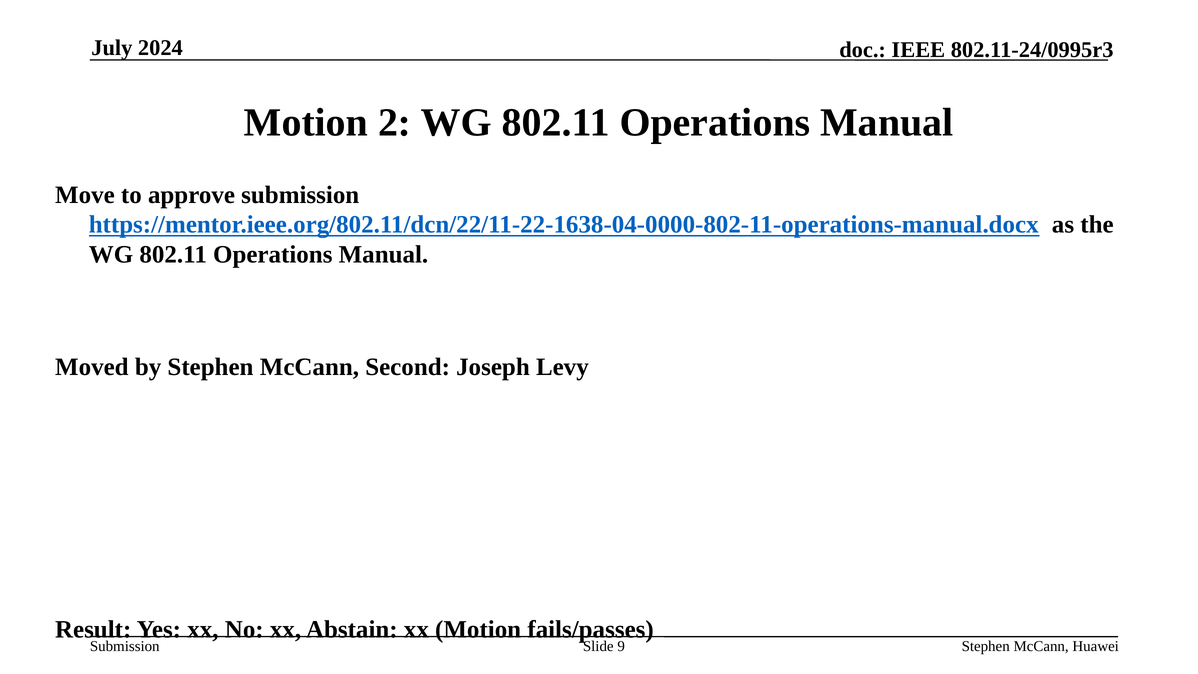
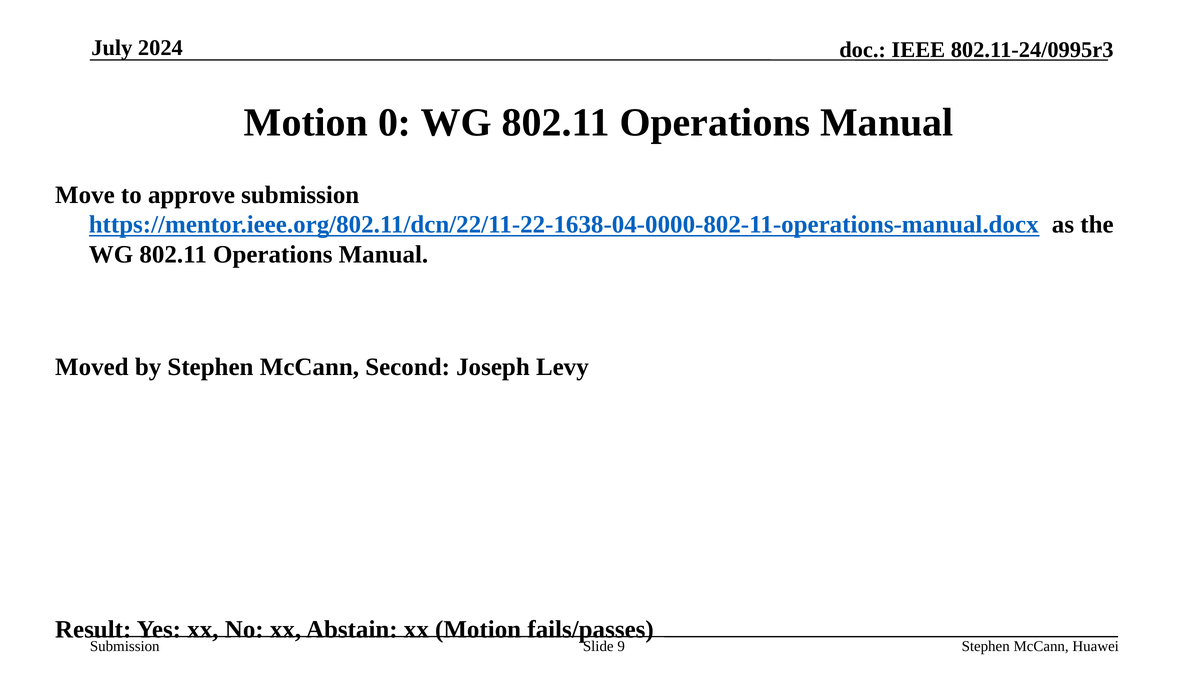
2: 2 -> 0
